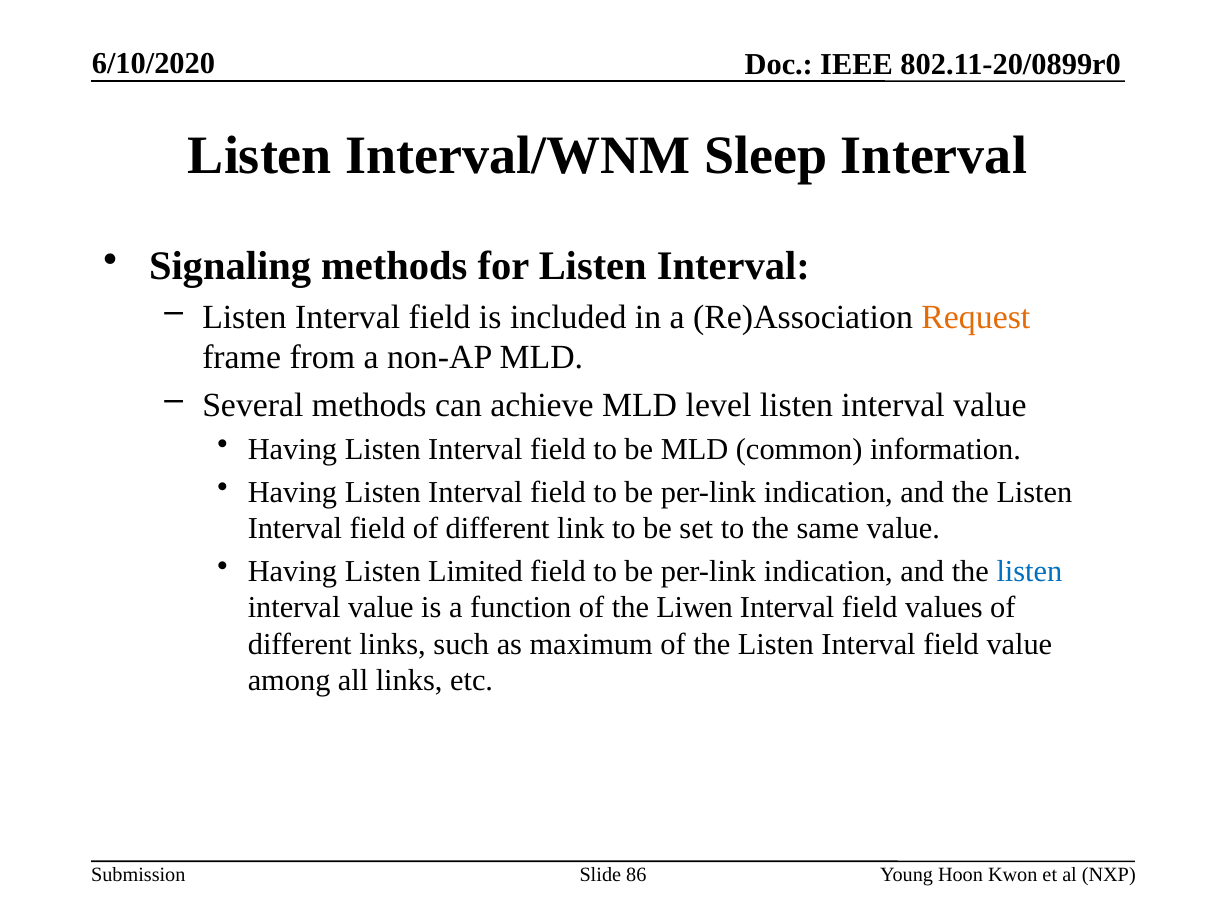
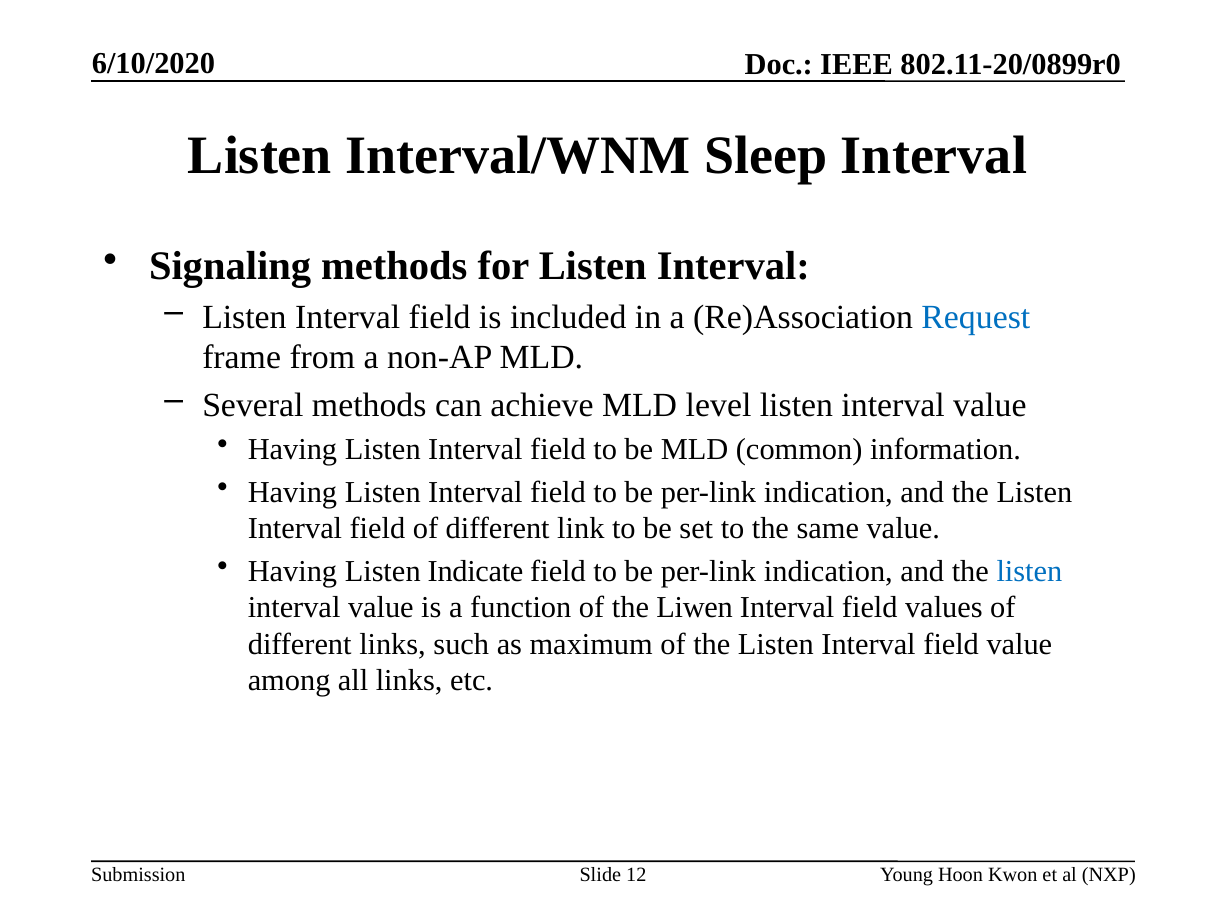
Request colour: orange -> blue
Limited: Limited -> Indicate
86: 86 -> 12
